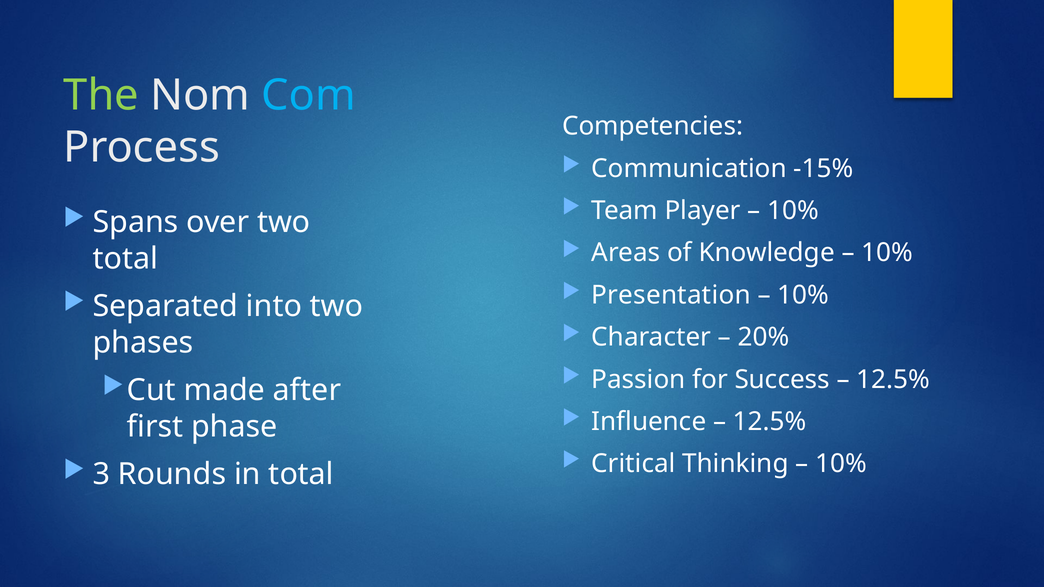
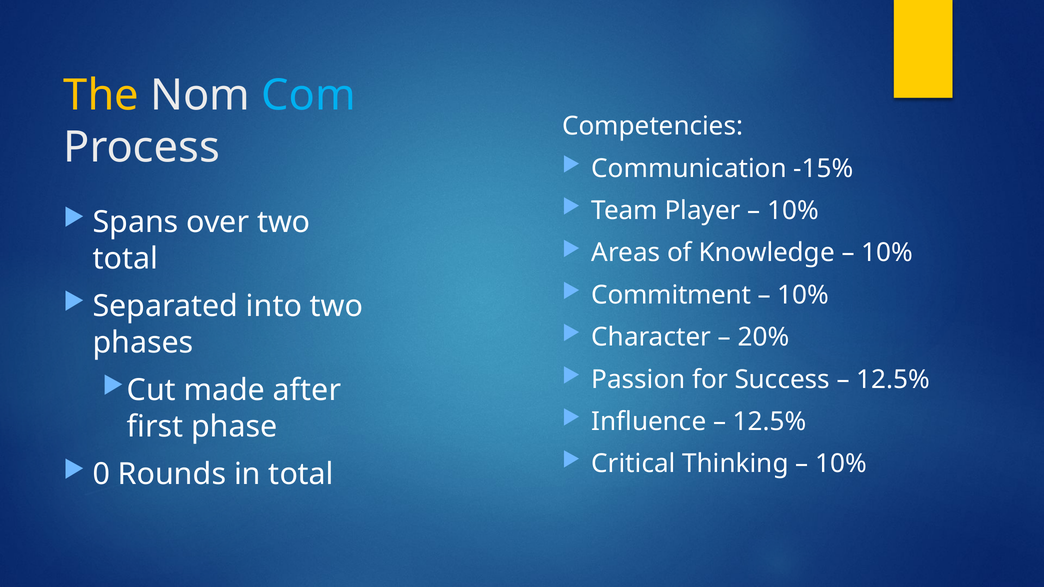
The colour: light green -> yellow
Presentation: Presentation -> Commitment
3: 3 -> 0
